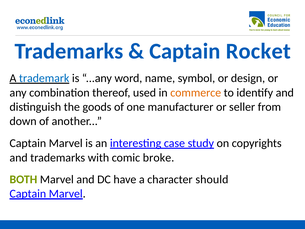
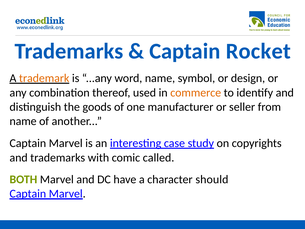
trademark colour: blue -> orange
down at (23, 121): down -> name
broke: broke -> called
